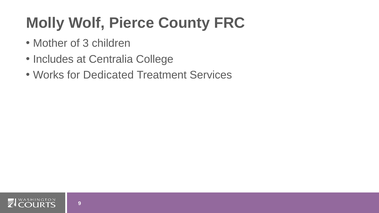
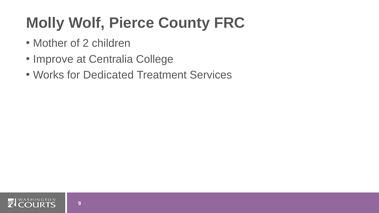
3: 3 -> 2
Includes: Includes -> Improve
